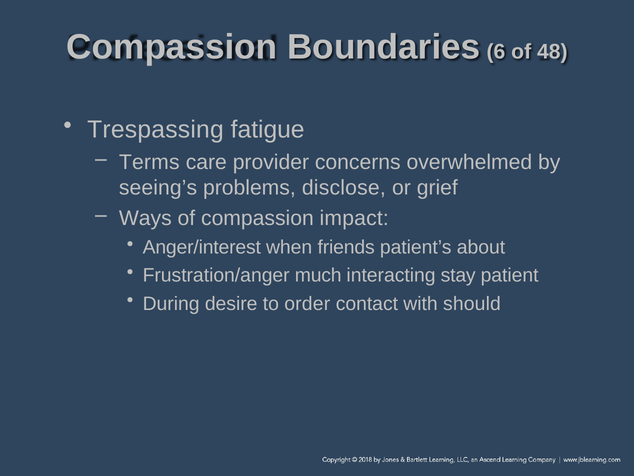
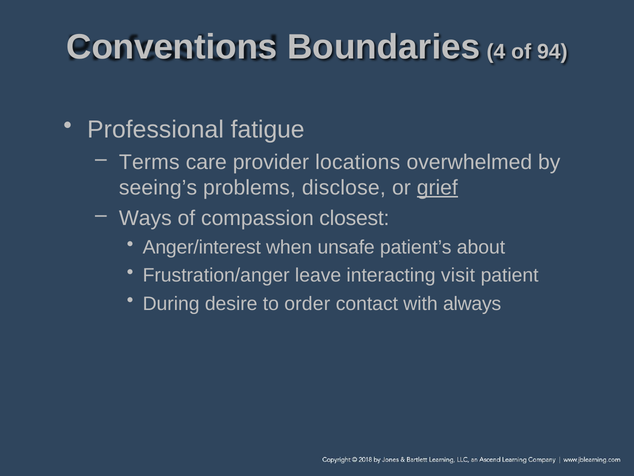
Compassion at (172, 47): Compassion -> Conventions
6: 6 -> 4
48: 48 -> 94
Trespassing: Trespassing -> Professional
concerns: concerns -> locations
grief underline: none -> present
impact: impact -> closest
friends: friends -> unsafe
much: much -> leave
stay: stay -> visit
should: should -> always
